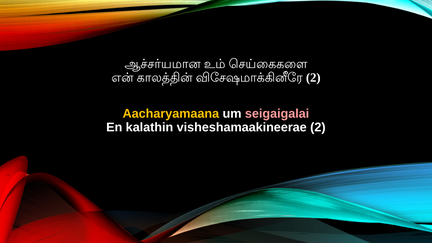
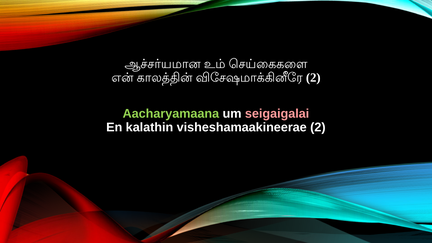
Aacharyamaana colour: yellow -> light green
